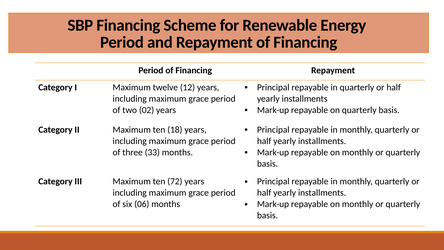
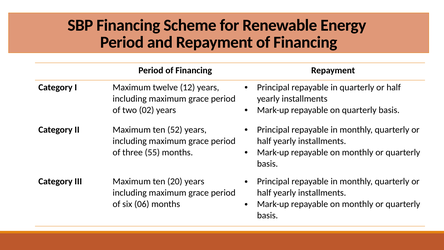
18: 18 -> 52
33: 33 -> 55
72: 72 -> 20
